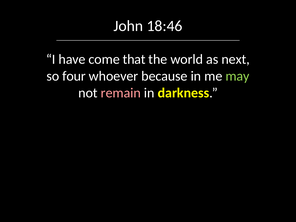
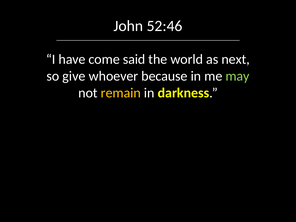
18:46: 18:46 -> 52:46
that: that -> said
four: four -> give
remain colour: pink -> yellow
